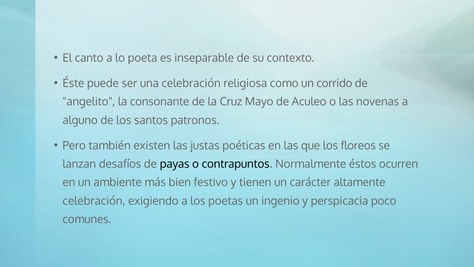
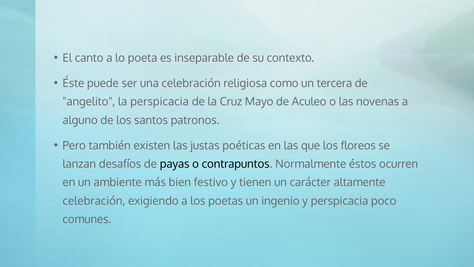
corrido: corrido -> tercera
la consonante: consonante -> perspicacia
